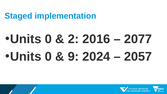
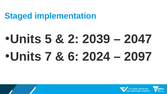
0 at (48, 39): 0 -> 5
2016: 2016 -> 2039
2077: 2077 -> 2047
0 at (48, 57): 0 -> 7
9: 9 -> 6
2057: 2057 -> 2097
